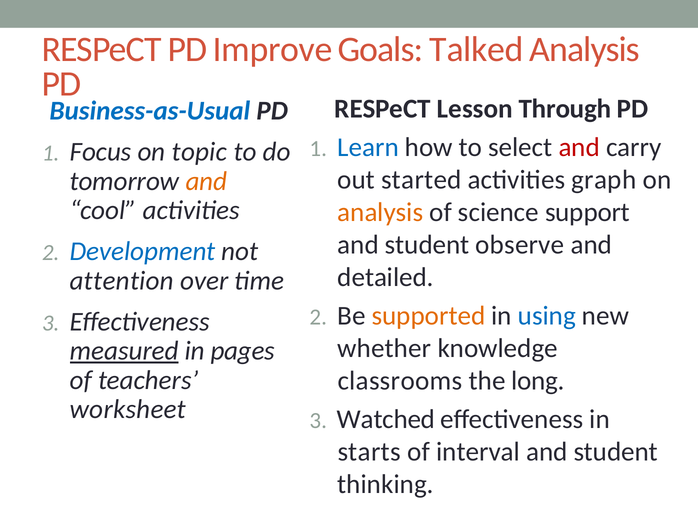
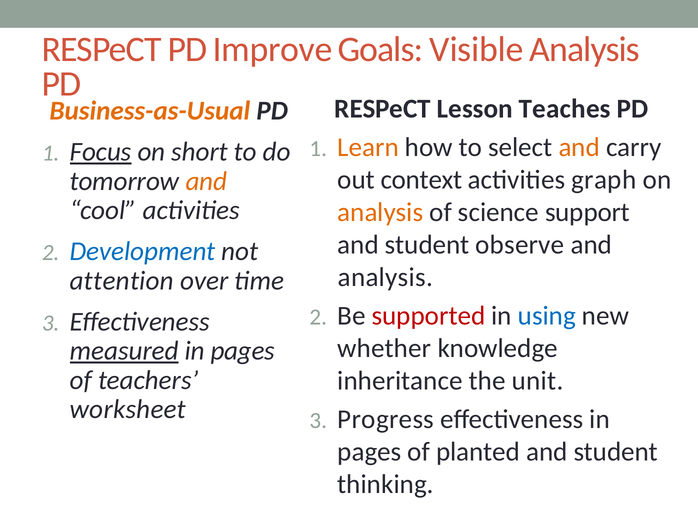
Talked: Talked -> Visible
Through: Through -> Teaches
Business-as-Usual colour: blue -> orange
Learn colour: blue -> orange
and at (579, 147) colour: red -> orange
Focus underline: none -> present
topic: topic -> short
started: started -> context
detailed at (386, 278): detailed -> analysis
supported colour: orange -> red
classrooms: classrooms -> inheritance
long: long -> unit
Watched: Watched -> Progress
starts at (369, 452): starts -> pages
interval: interval -> planted
